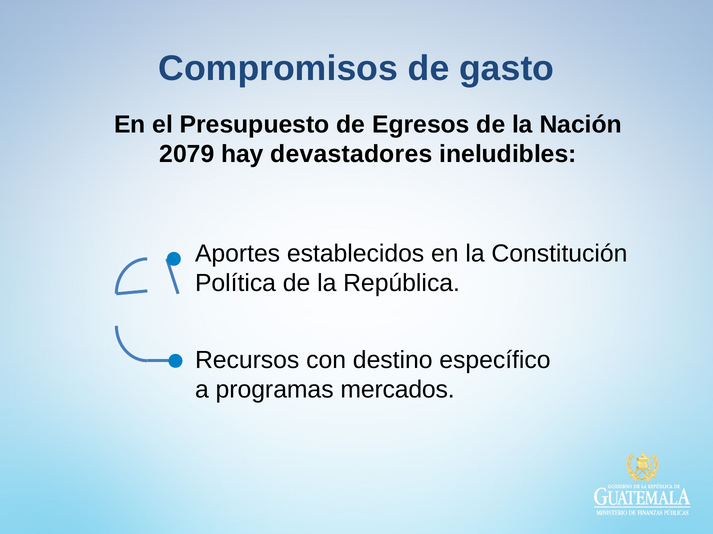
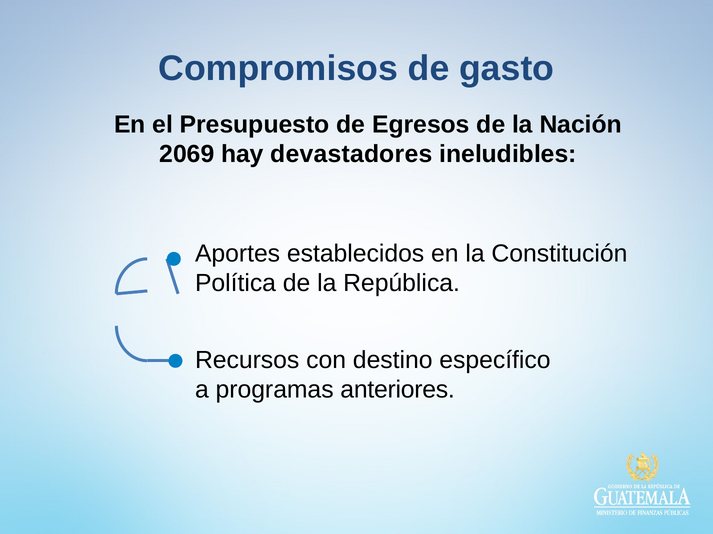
2079: 2079 -> 2069
mercados: mercados -> anteriores
